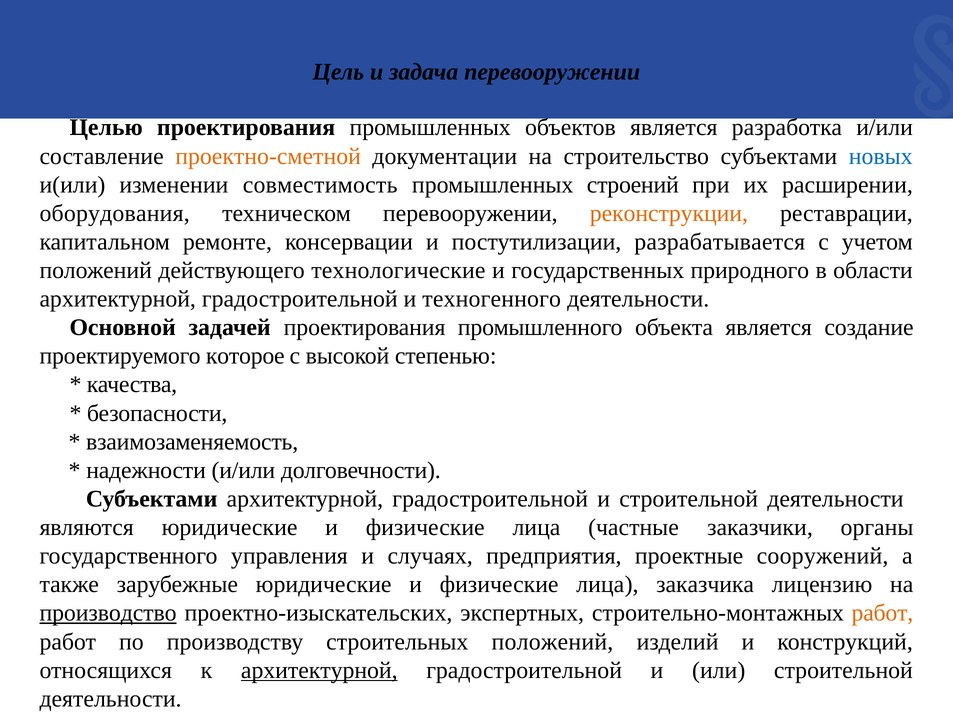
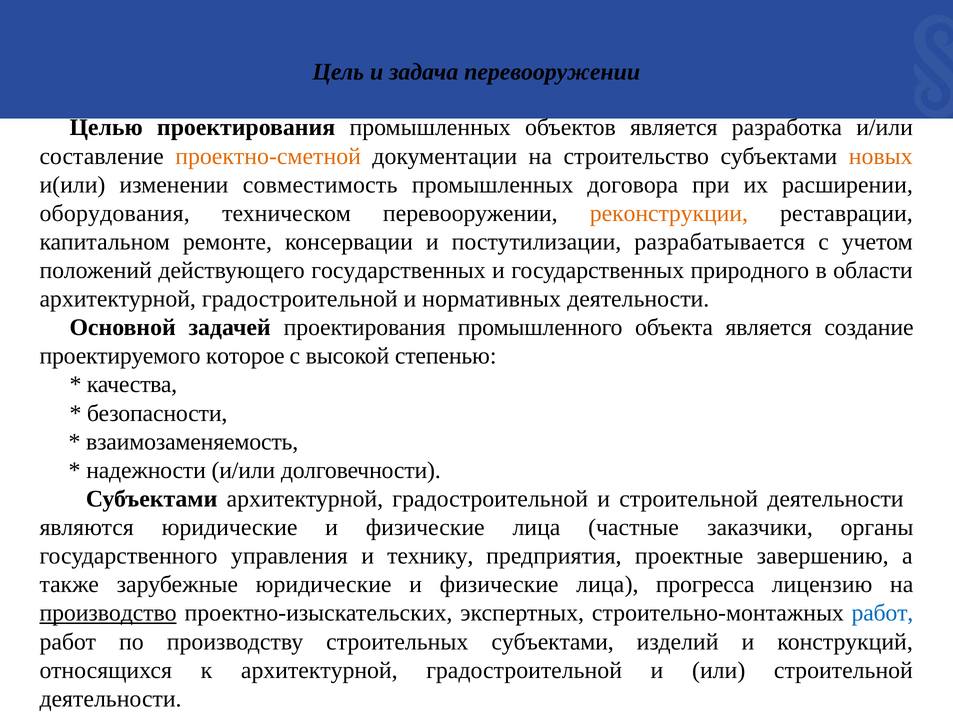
новых colour: blue -> orange
строений: строений -> договора
действующего технологические: технологические -> государственных
техногенного: техногенного -> нормативных
случаях: случаях -> технику
сооружений: сооружений -> завершению
заказчика: заказчика -> прогресса
работ at (882, 614) colour: orange -> blue
строительных положений: положений -> субъектами
архитектурной at (319, 671) underline: present -> none
